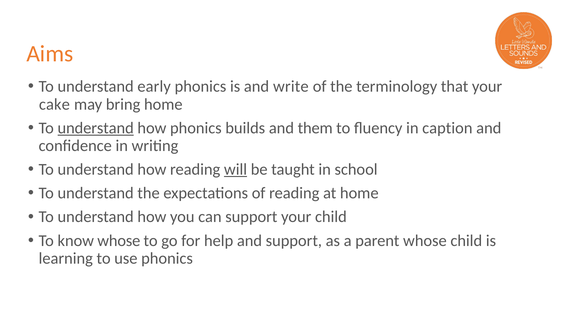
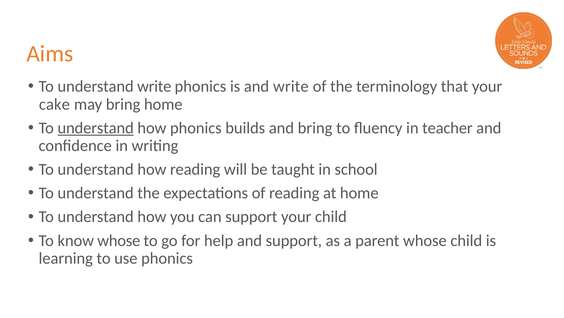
understand early: early -> write
and them: them -> bring
caption: caption -> teacher
will underline: present -> none
